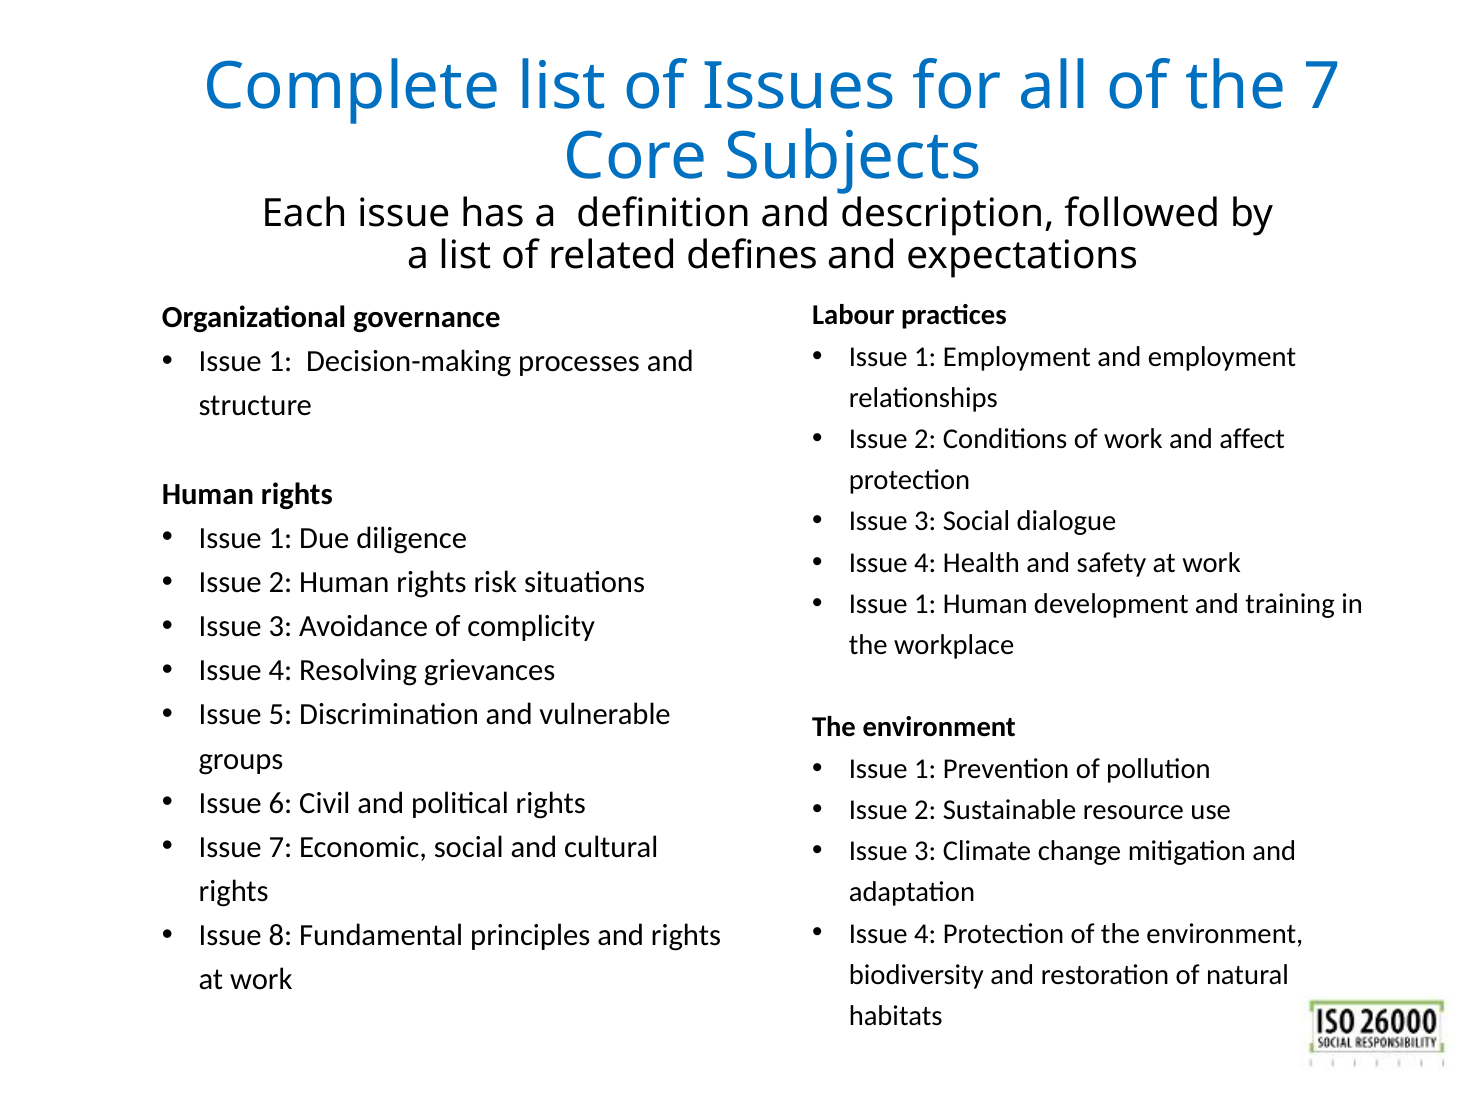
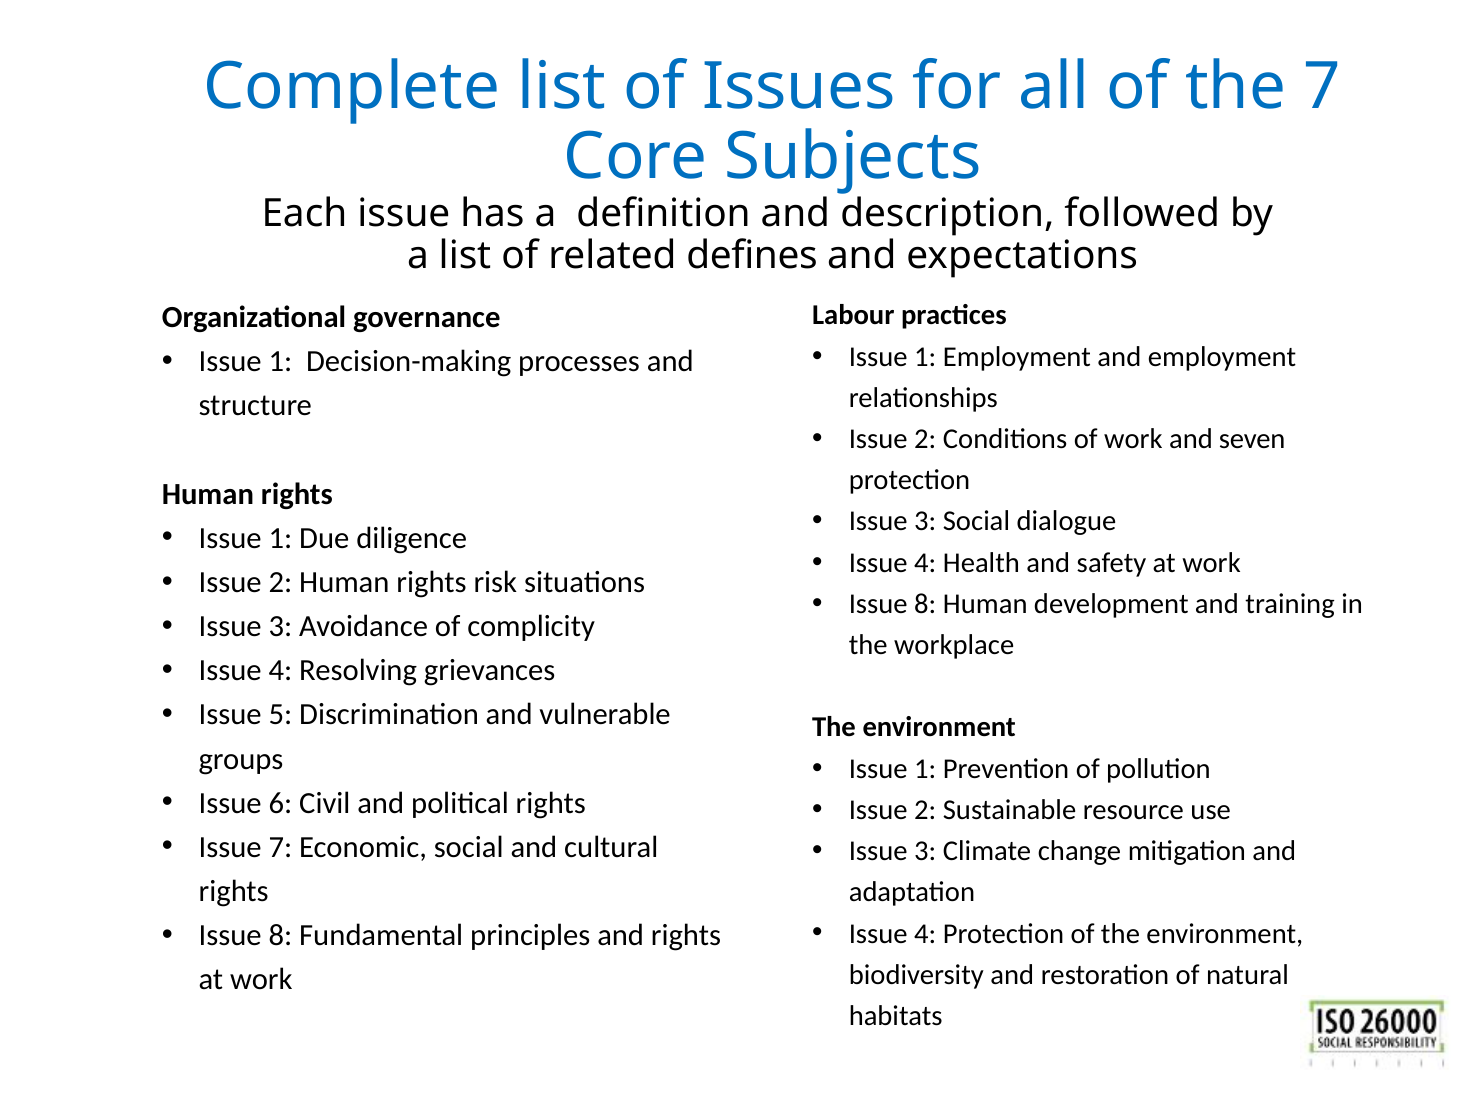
affect: affect -> seven
1 at (925, 604): 1 -> 8
